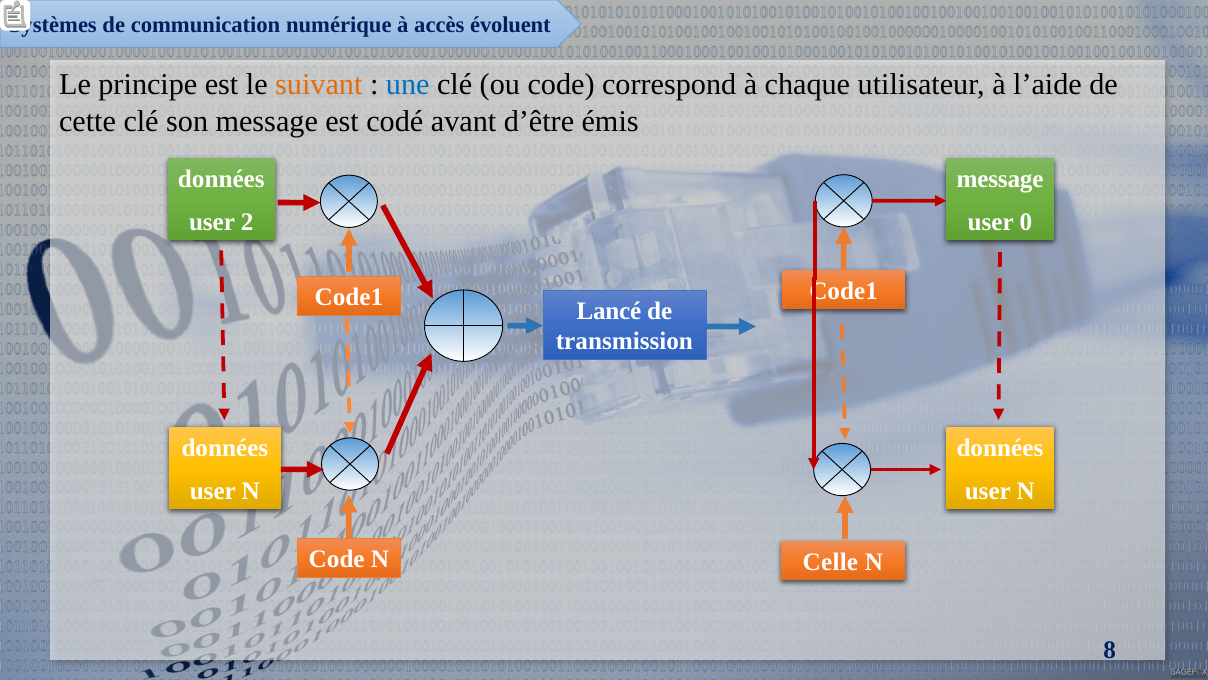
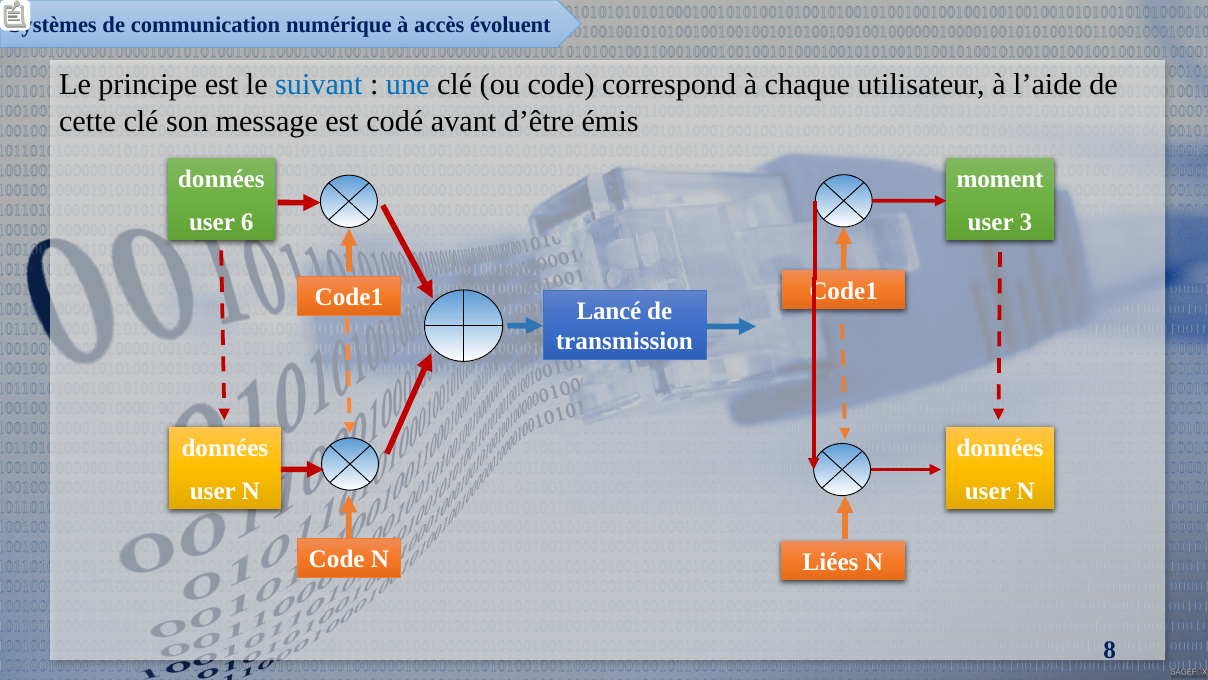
suivant colour: orange -> blue
message at (1000, 179): message -> moment
2: 2 -> 6
0: 0 -> 3
Celle: Celle -> Liées
